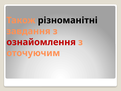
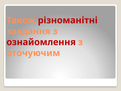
різноманітні colour: black -> red
